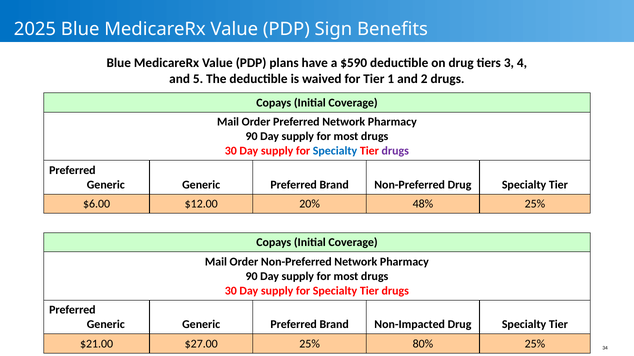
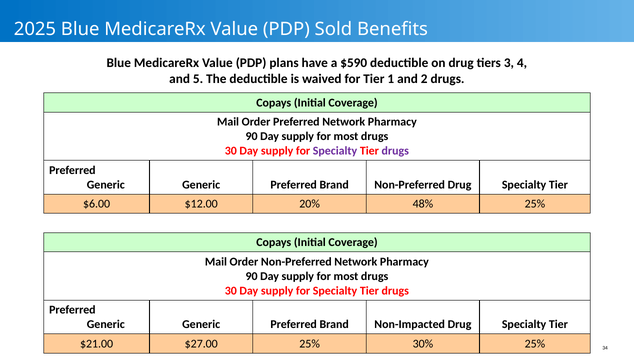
Sign: Sign -> Sold
Specialty at (335, 151) colour: blue -> purple
80%: 80% -> 30%
